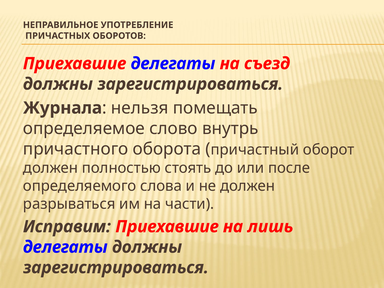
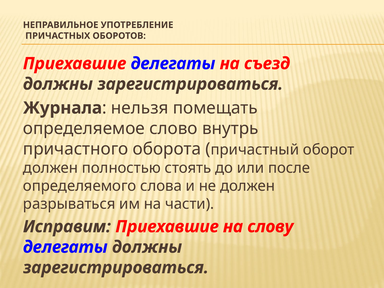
лишь: лишь -> слову
